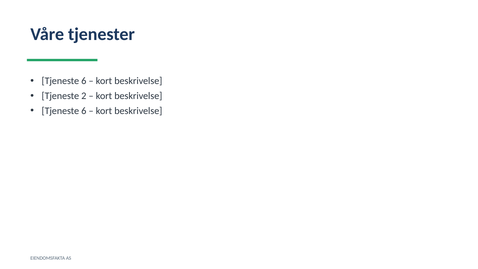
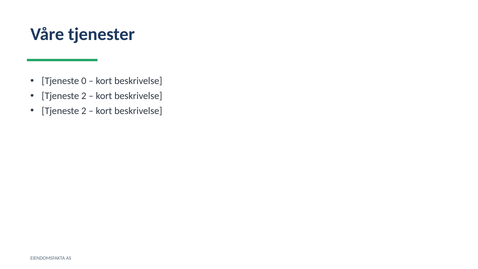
6 at (84, 81): 6 -> 0
6 at (84, 111): 6 -> 2
